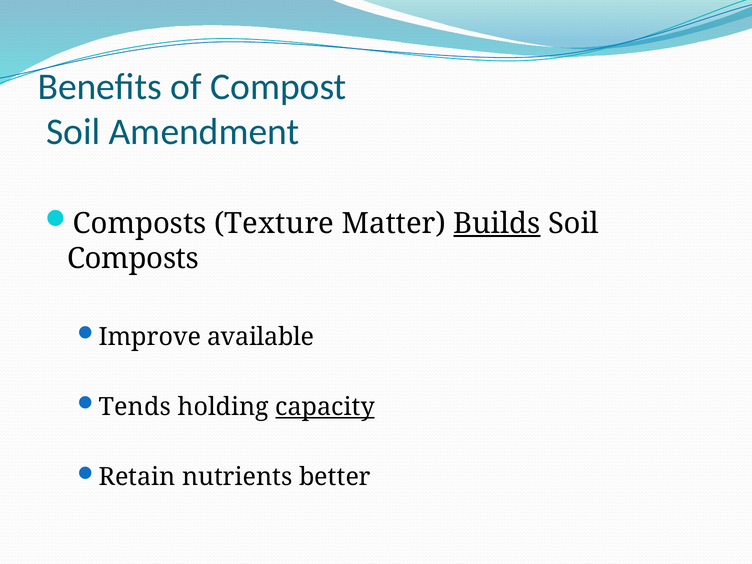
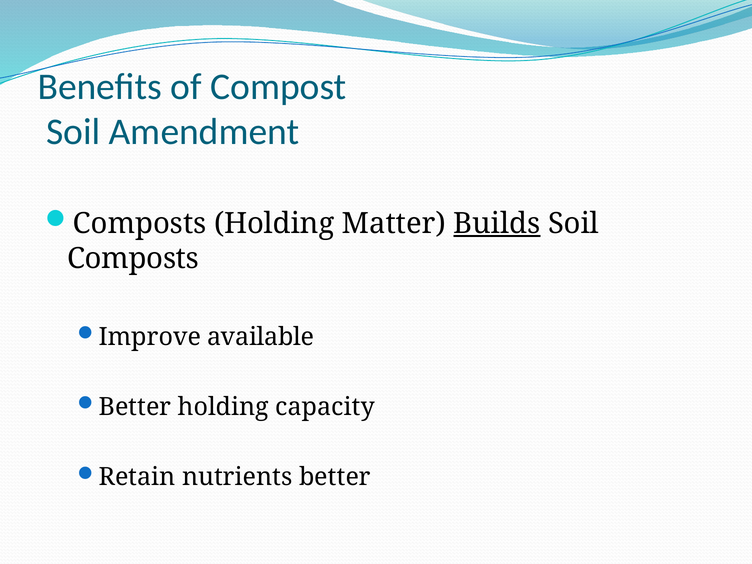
Composts Texture: Texture -> Holding
Tends at (135, 407): Tends -> Better
capacity underline: present -> none
